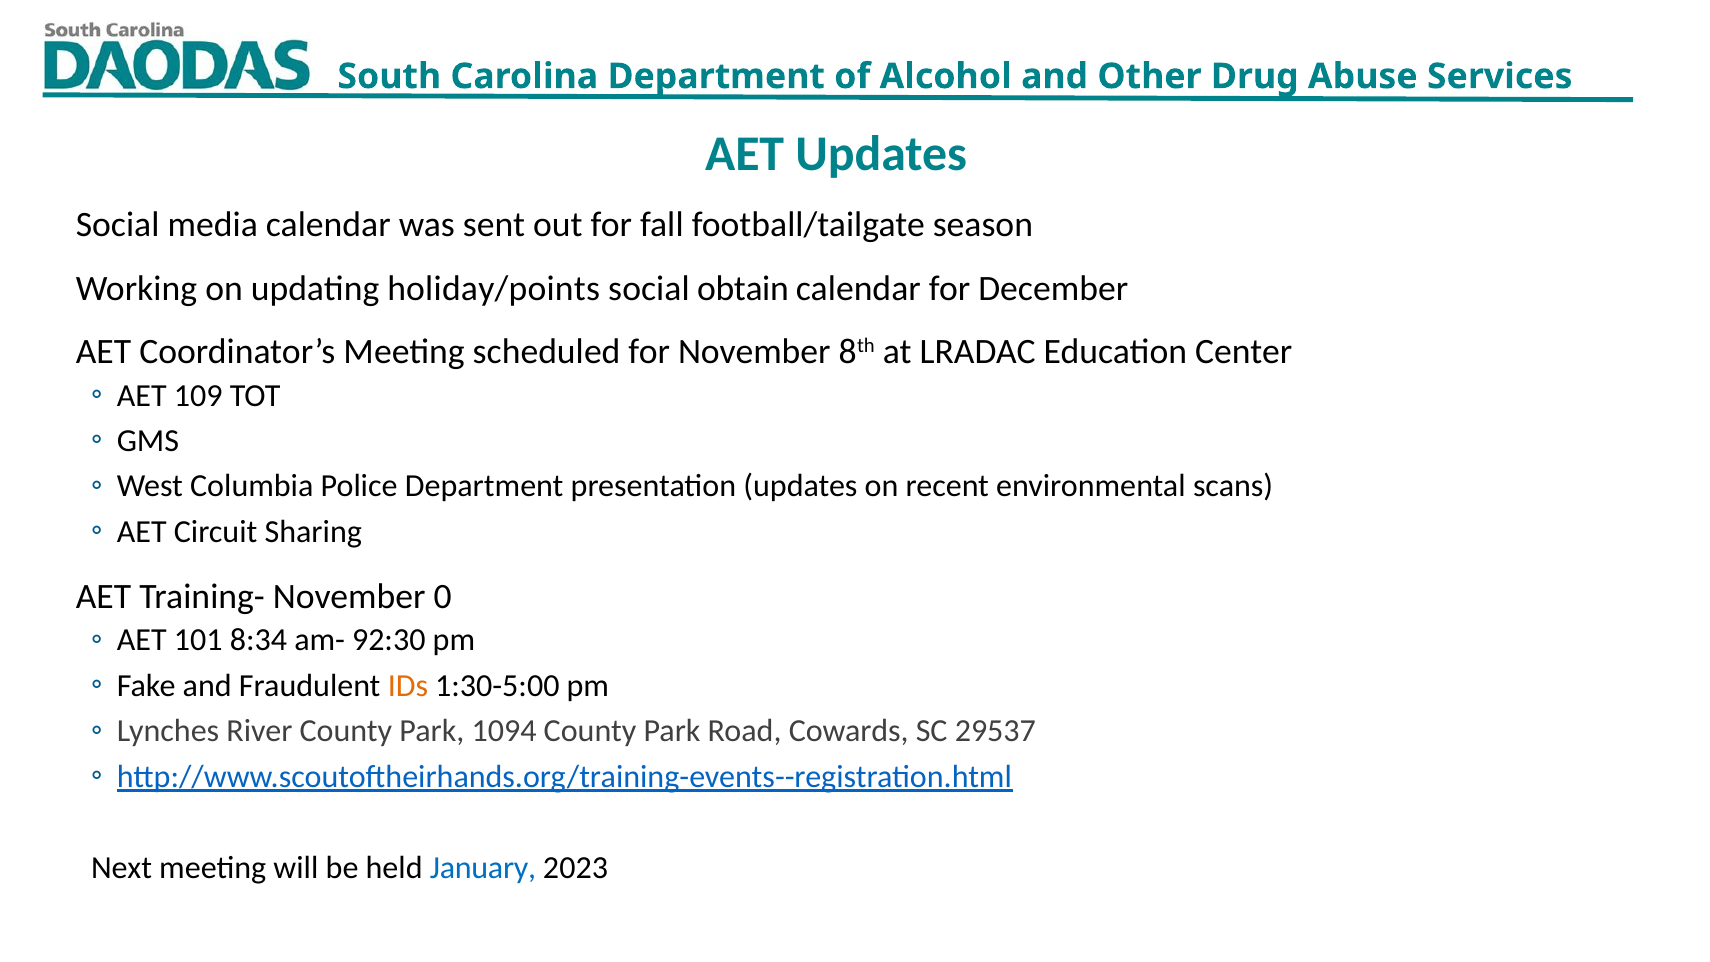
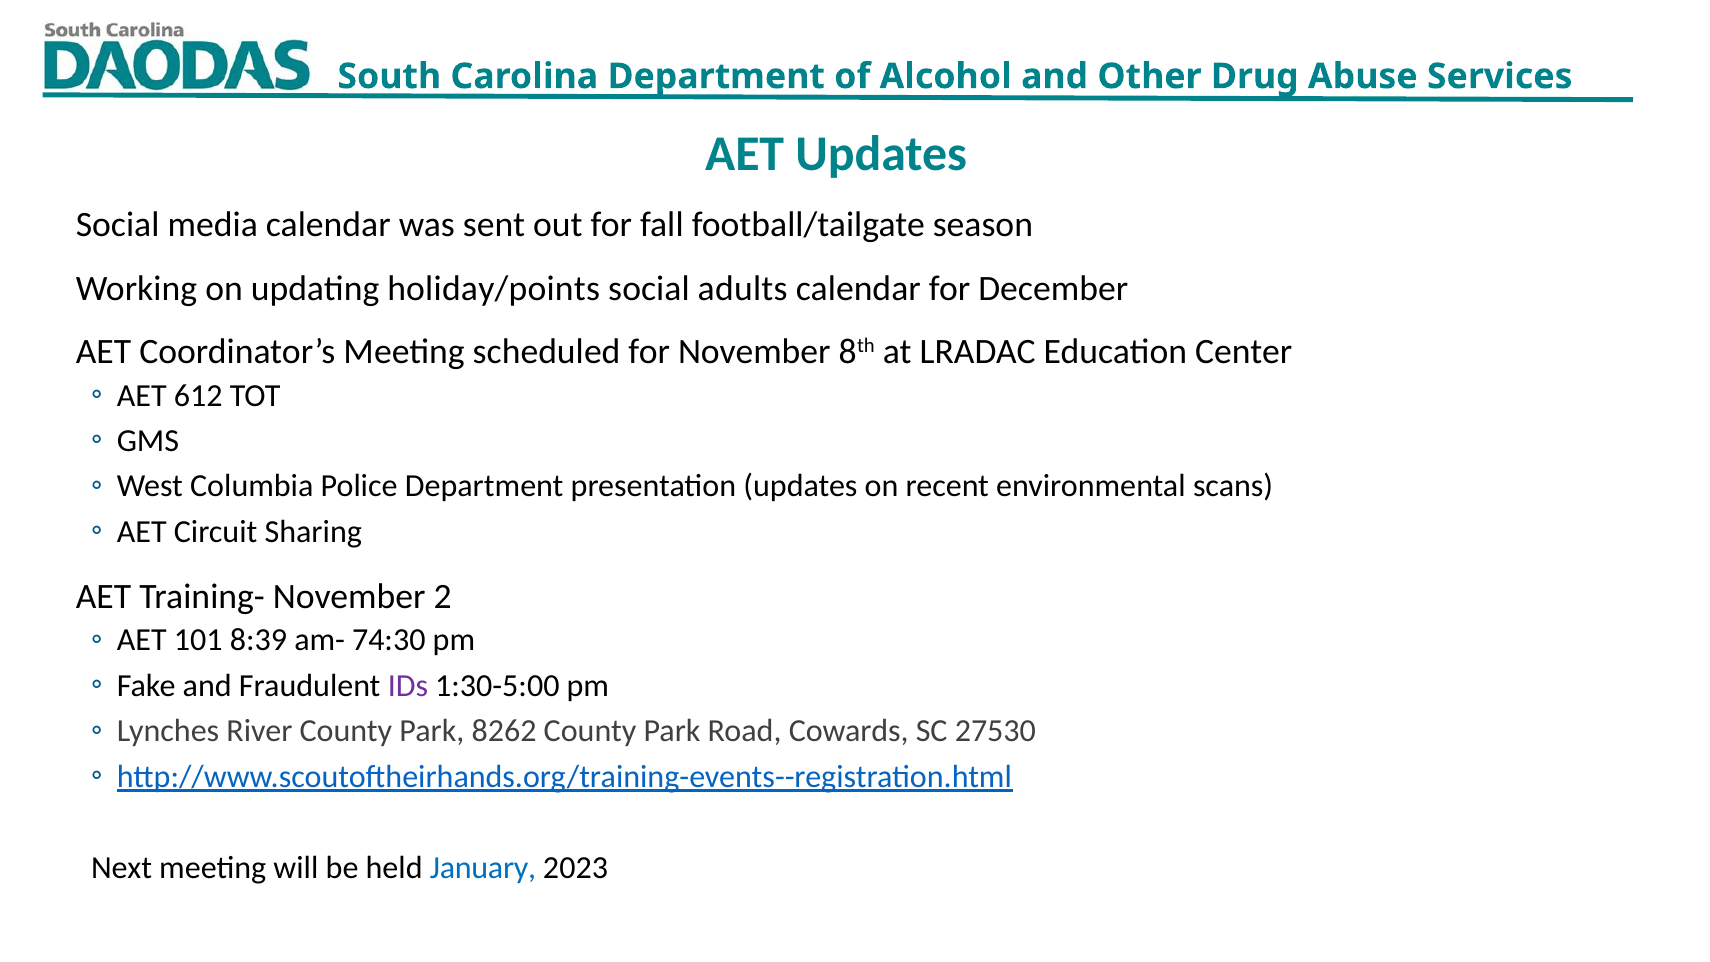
obtain: obtain -> adults
109: 109 -> 612
0: 0 -> 2
8:34: 8:34 -> 8:39
92:30: 92:30 -> 74:30
IDs colour: orange -> purple
1094: 1094 -> 8262
29537: 29537 -> 27530
